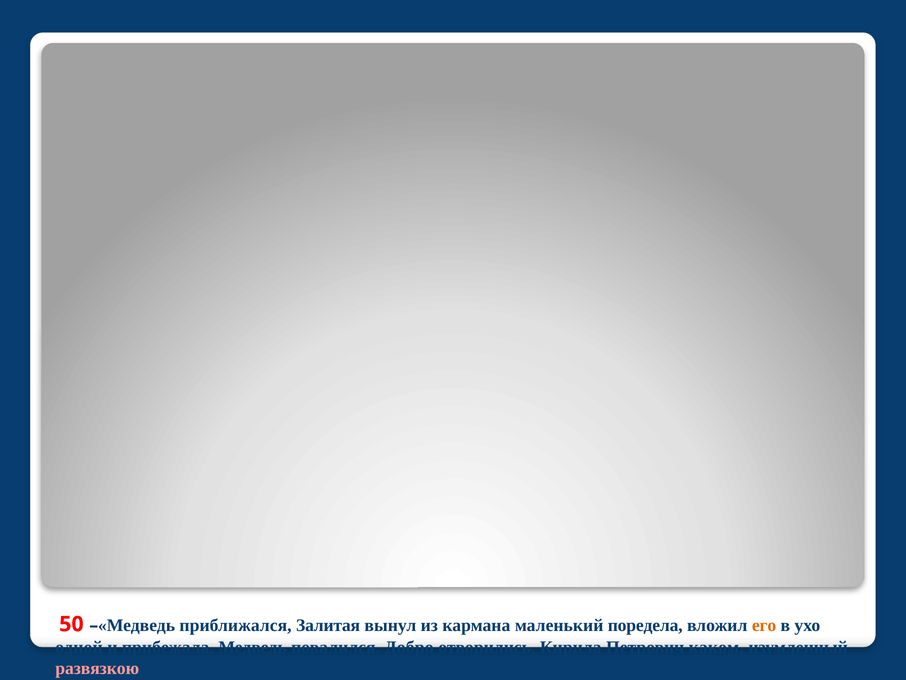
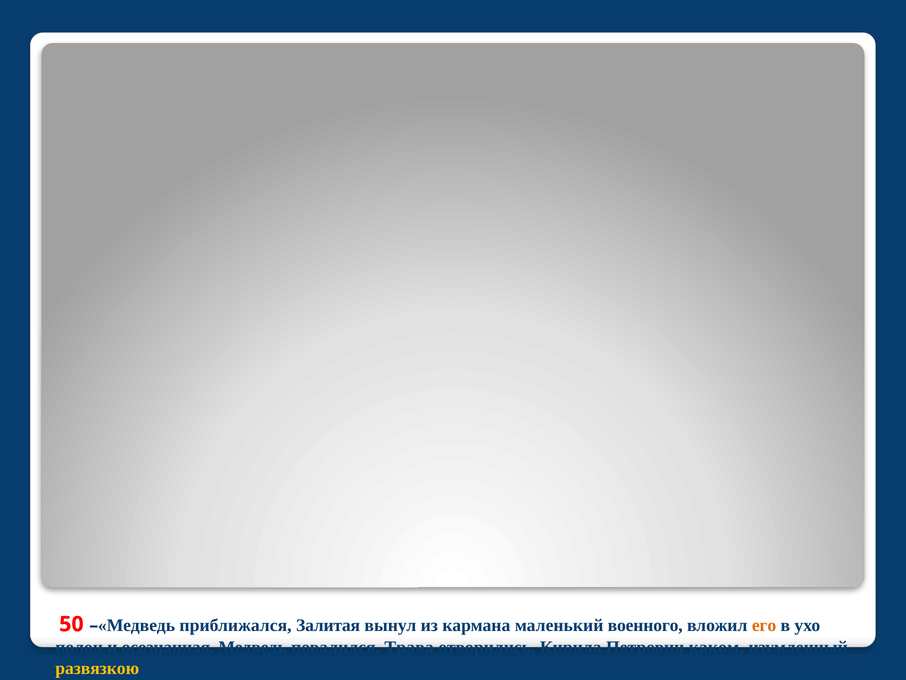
поредела: поредела -> военного
одной: одной -> полон
и прибежала: прибежала -> осознанная
Добро: Добро -> Трава
развязкою colour: pink -> yellow
